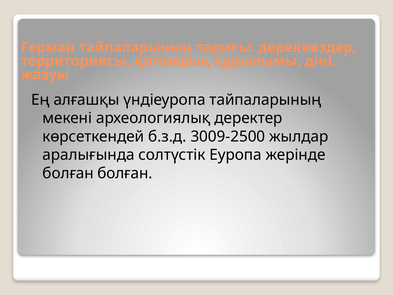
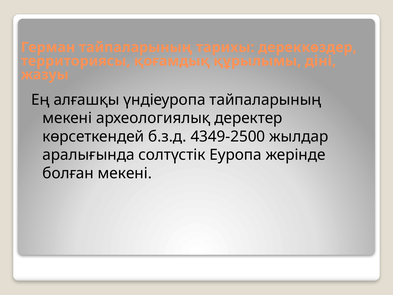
3009-2500: 3009-2500 -> 4349-2500
болған болған: болған -> мекені
